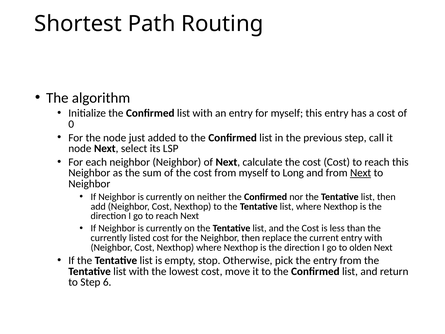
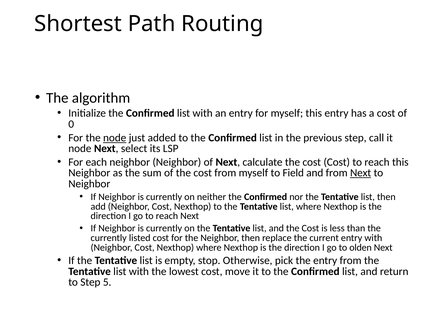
node at (115, 138) underline: none -> present
Long: Long -> Field
6: 6 -> 5
